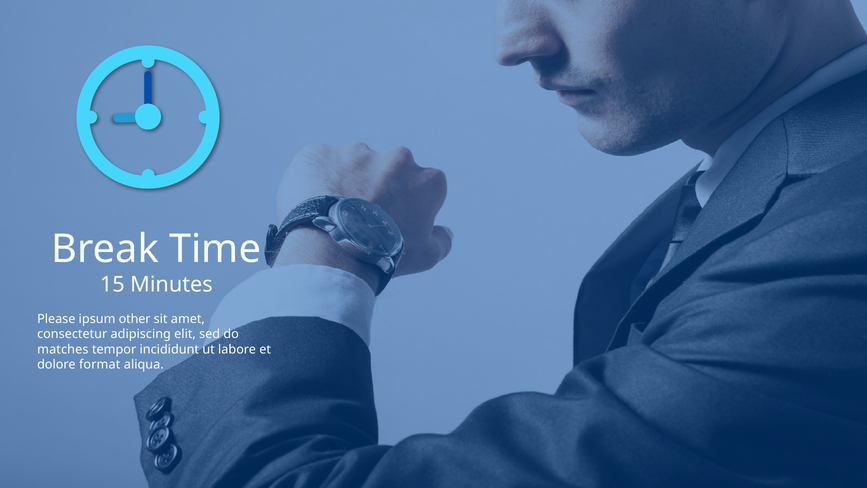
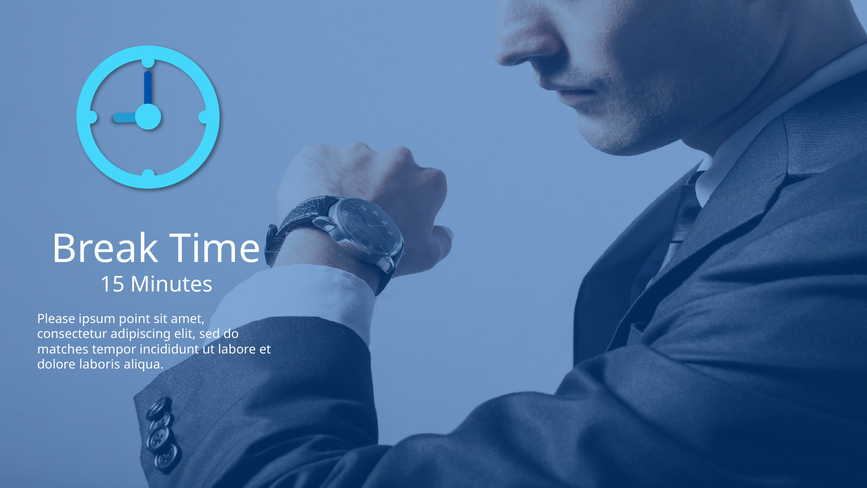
other: other -> point
format: format -> laboris
